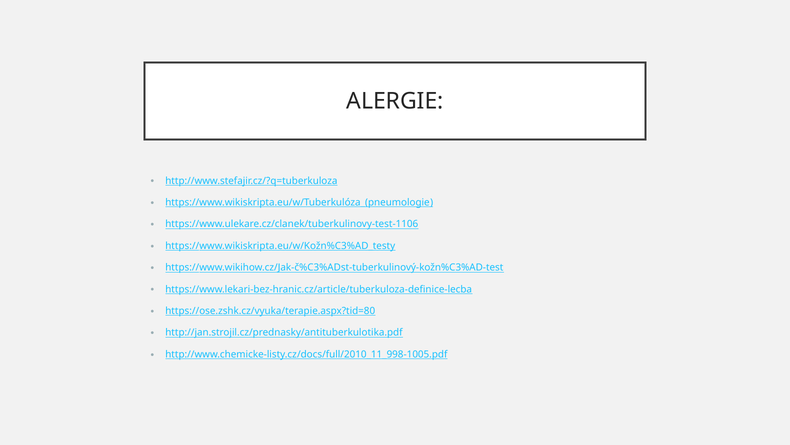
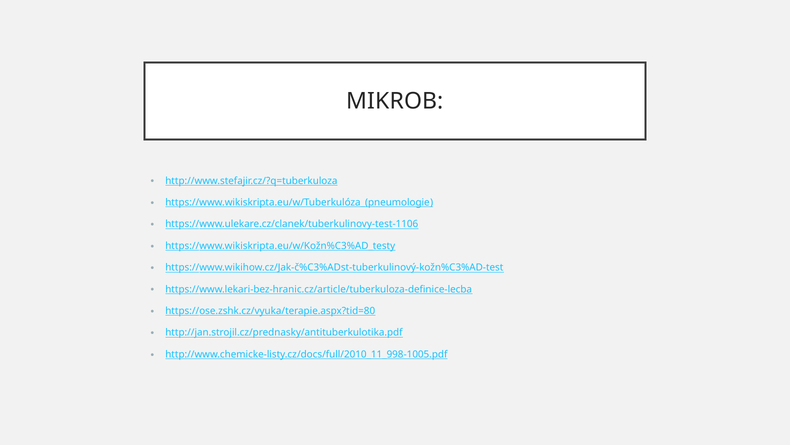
ALERGIE: ALERGIE -> MIKROB
